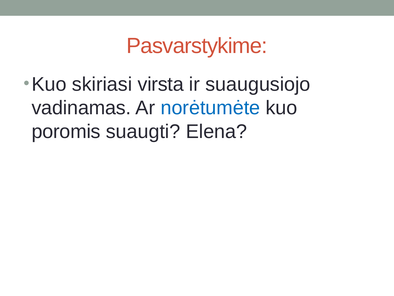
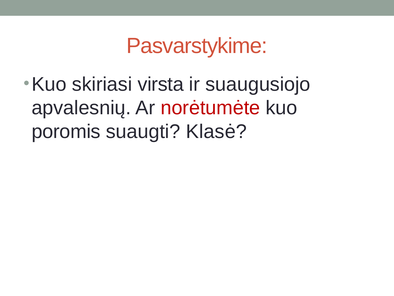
vadinamas: vadinamas -> apvalesnių
norėtumėte colour: blue -> red
Elena: Elena -> Klasė
